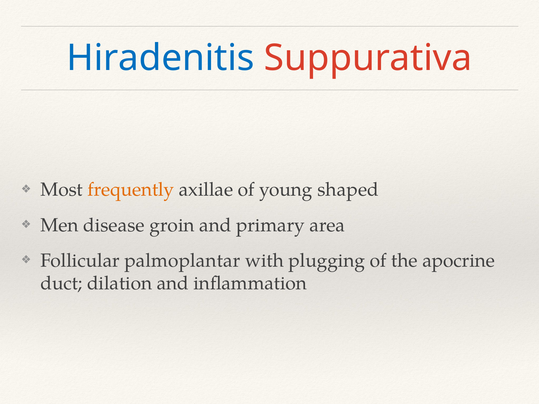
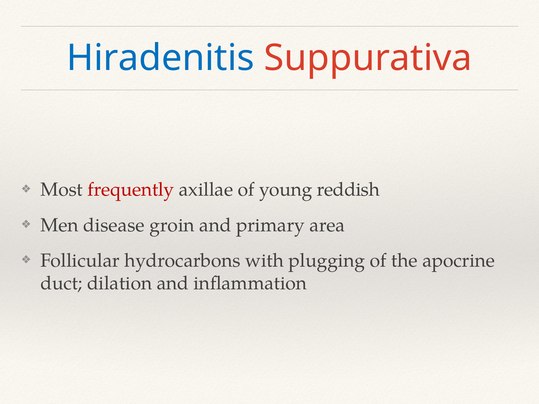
frequently colour: orange -> red
shaped: shaped -> reddish
palmoplantar: palmoplantar -> hydrocarbons
